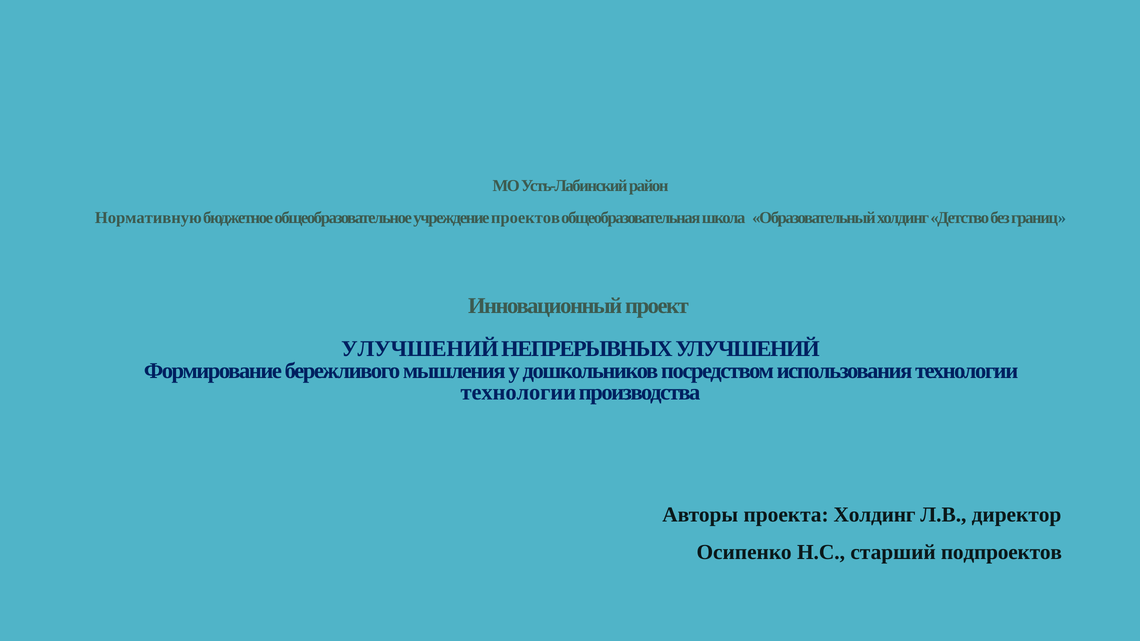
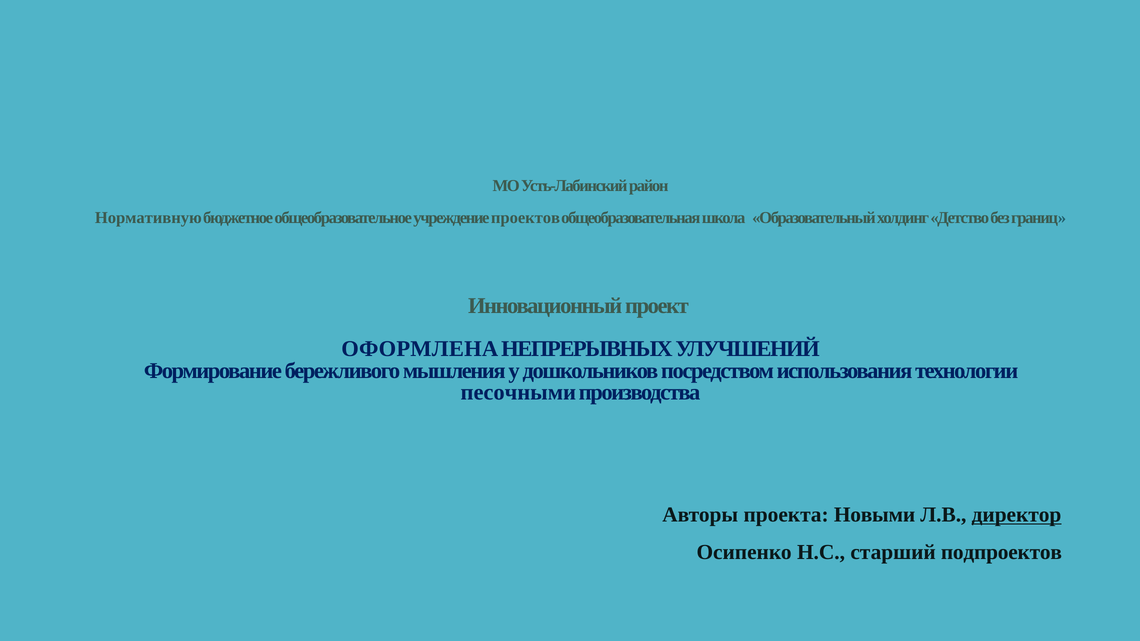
УЛУЧШЕНИЙ at (420, 349): УЛУЧШЕНИЙ -> ОФОРМЛЕНА
технологии at (518, 392): технологии -> песочными
проекта Холдинг: Холдинг -> Новыми
директор underline: none -> present
